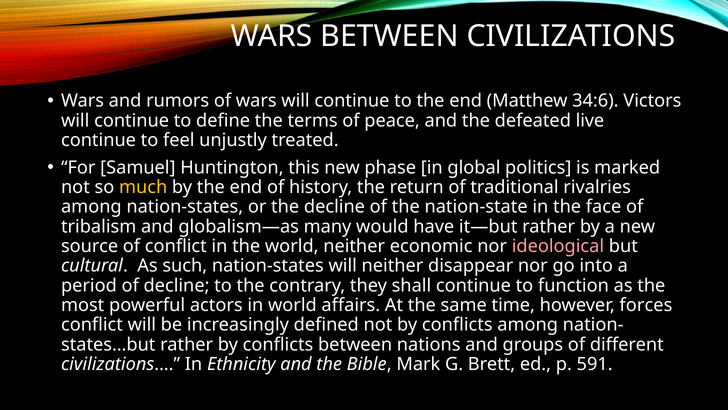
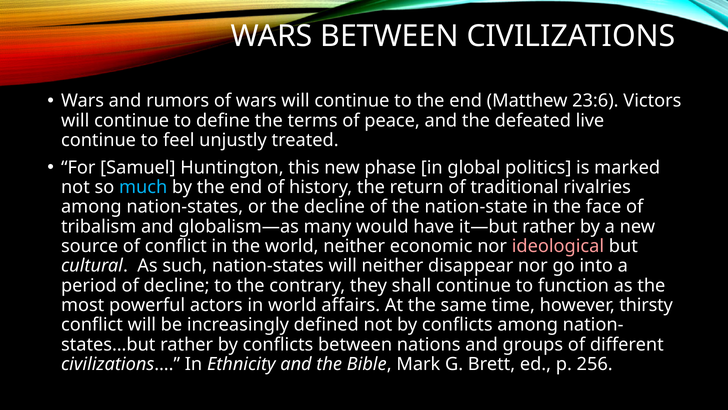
34:6: 34:6 -> 23:6
much colour: yellow -> light blue
forces: forces -> thirsty
591: 591 -> 256
